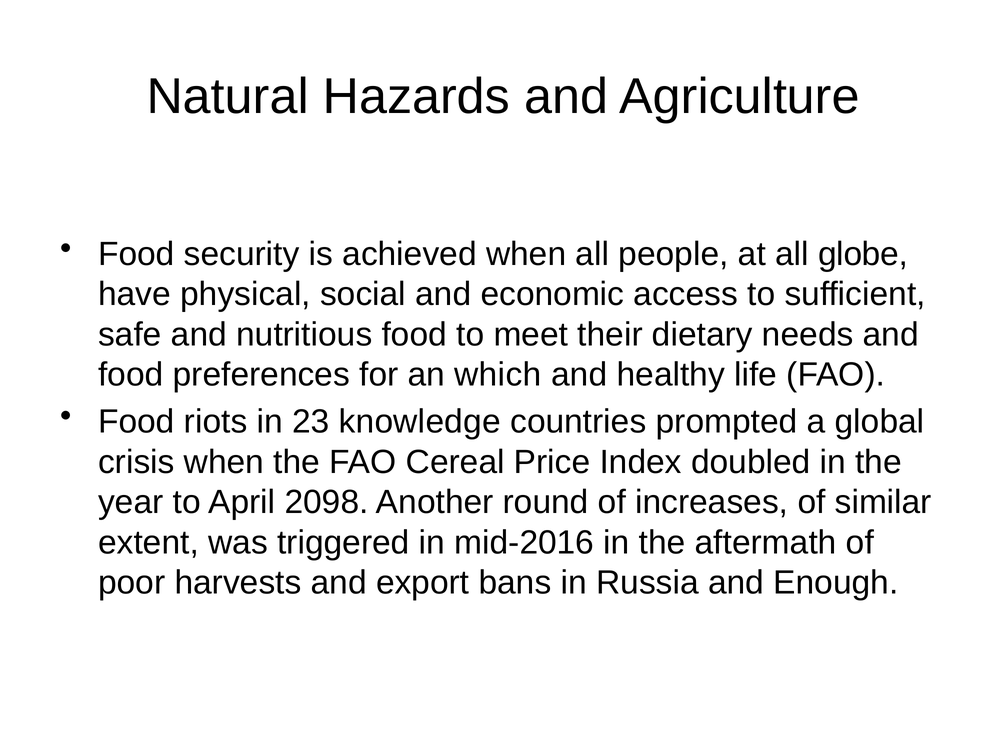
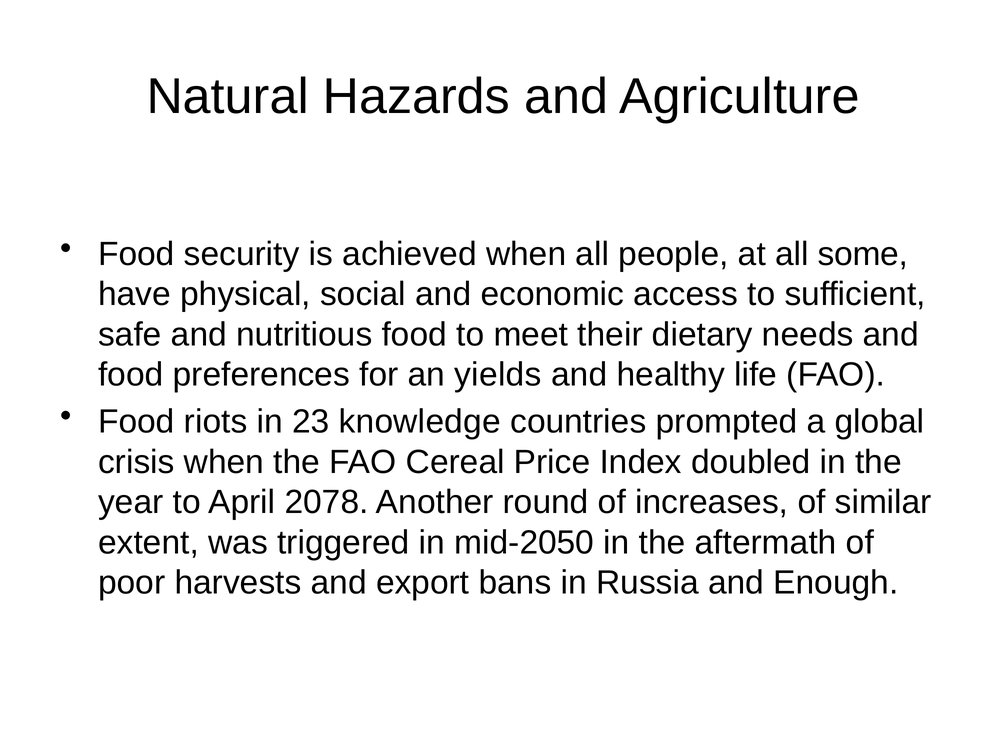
globe: globe -> some
which: which -> yields
2098: 2098 -> 2078
mid-2016: mid-2016 -> mid-2050
